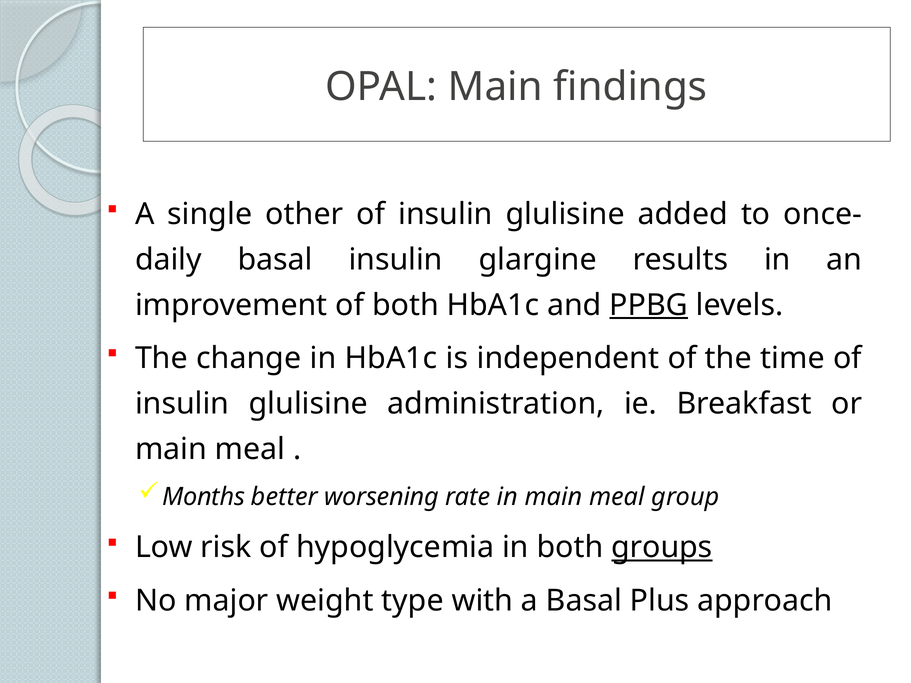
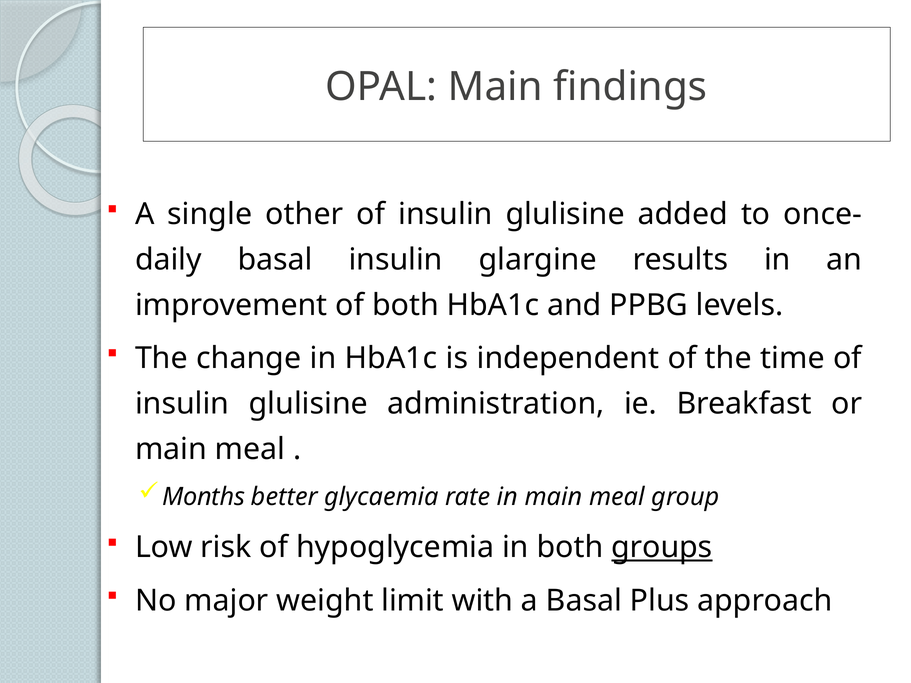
PPBG underline: present -> none
worsening: worsening -> glycaemia
type: type -> limit
